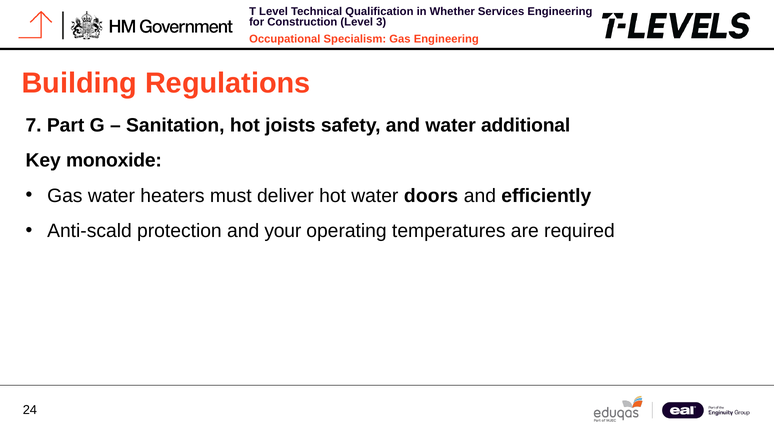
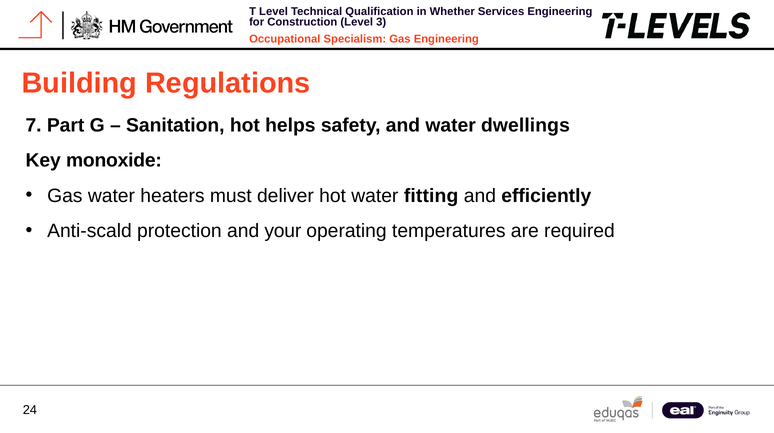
joists: joists -> helps
additional: additional -> dwellings
doors: doors -> fitting
